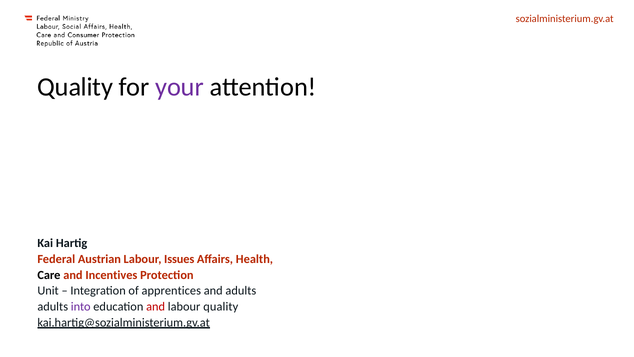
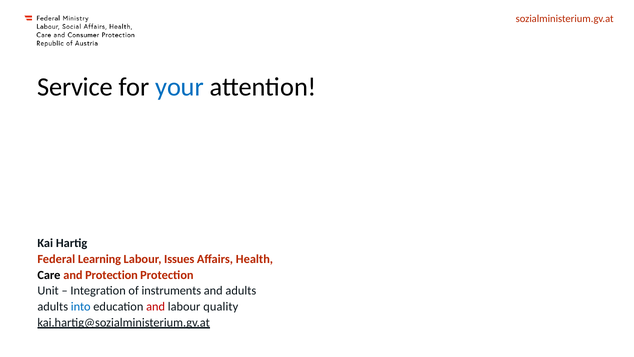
Quality at (75, 87): Quality -> Service
your colour: purple -> blue
Austrian: Austrian -> Learning
and Incentives: Incentives -> Protection
apprentices: apprentices -> instruments
into colour: purple -> blue
